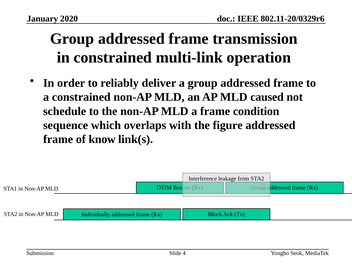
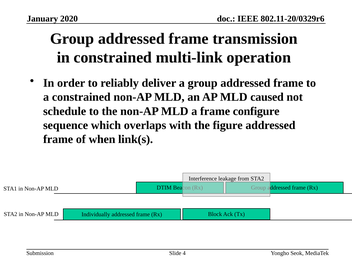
condition: condition -> configure
know: know -> when
